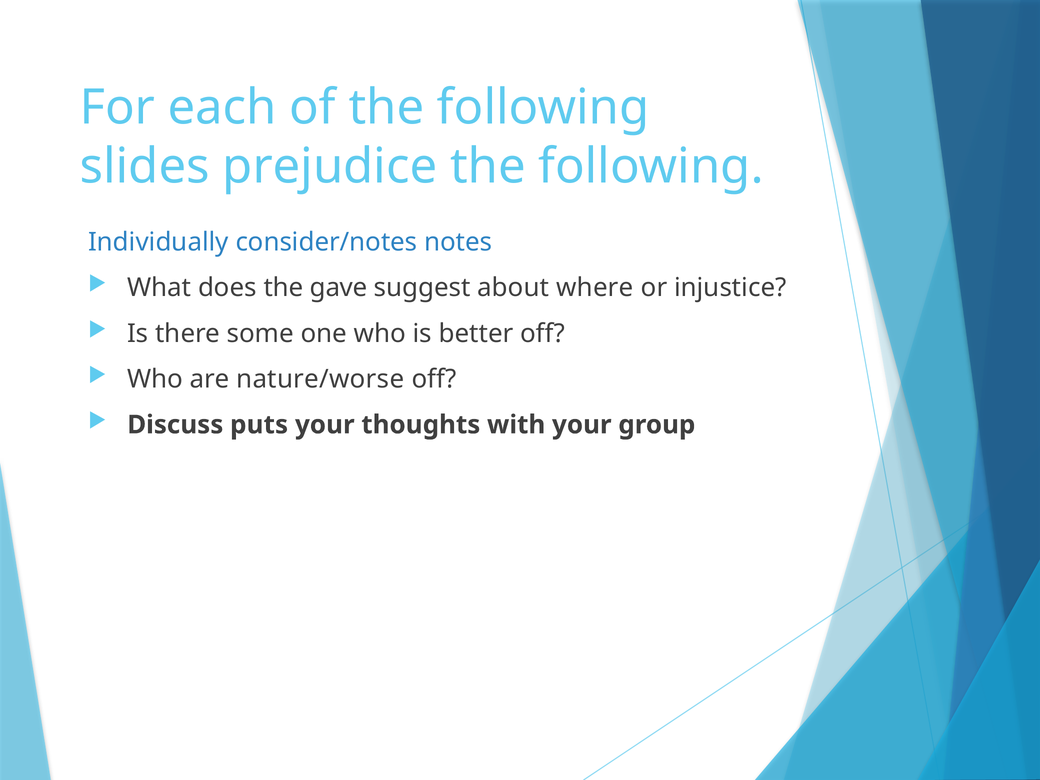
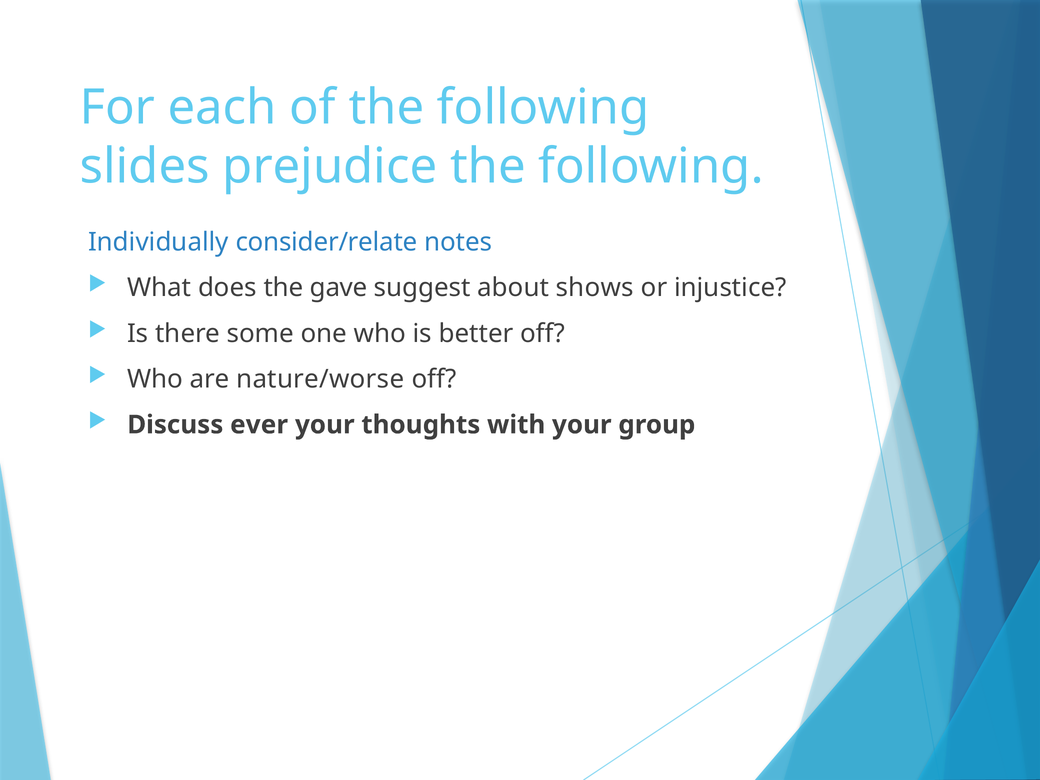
consider/notes: consider/notes -> consider/relate
where: where -> shows
puts: puts -> ever
